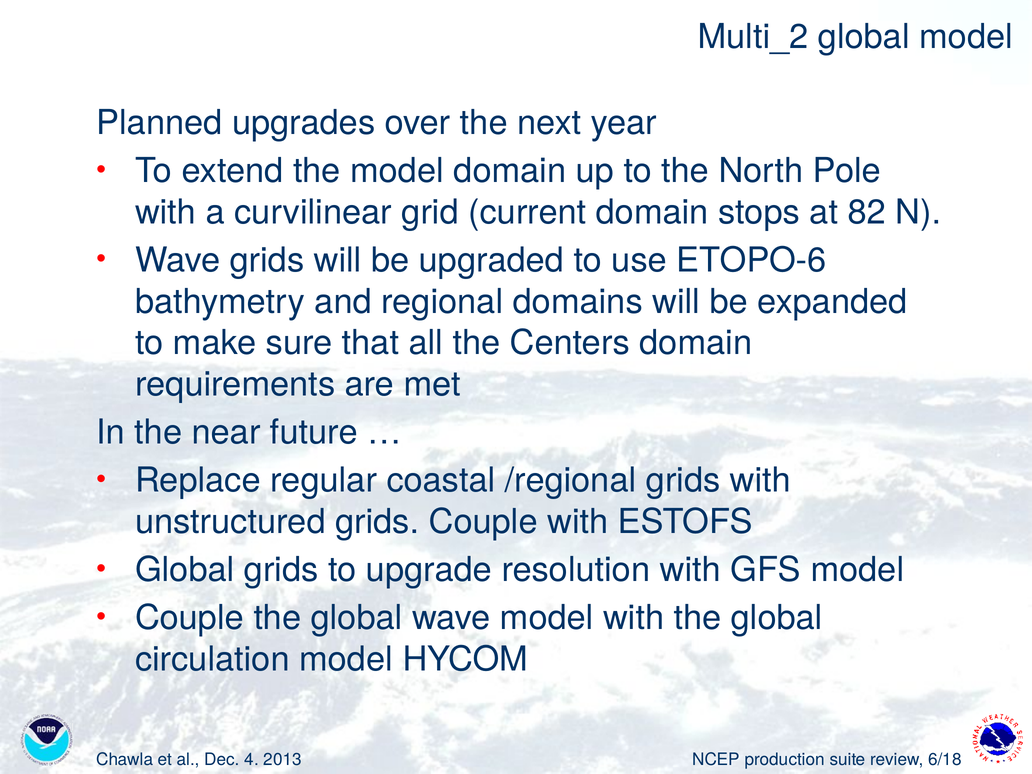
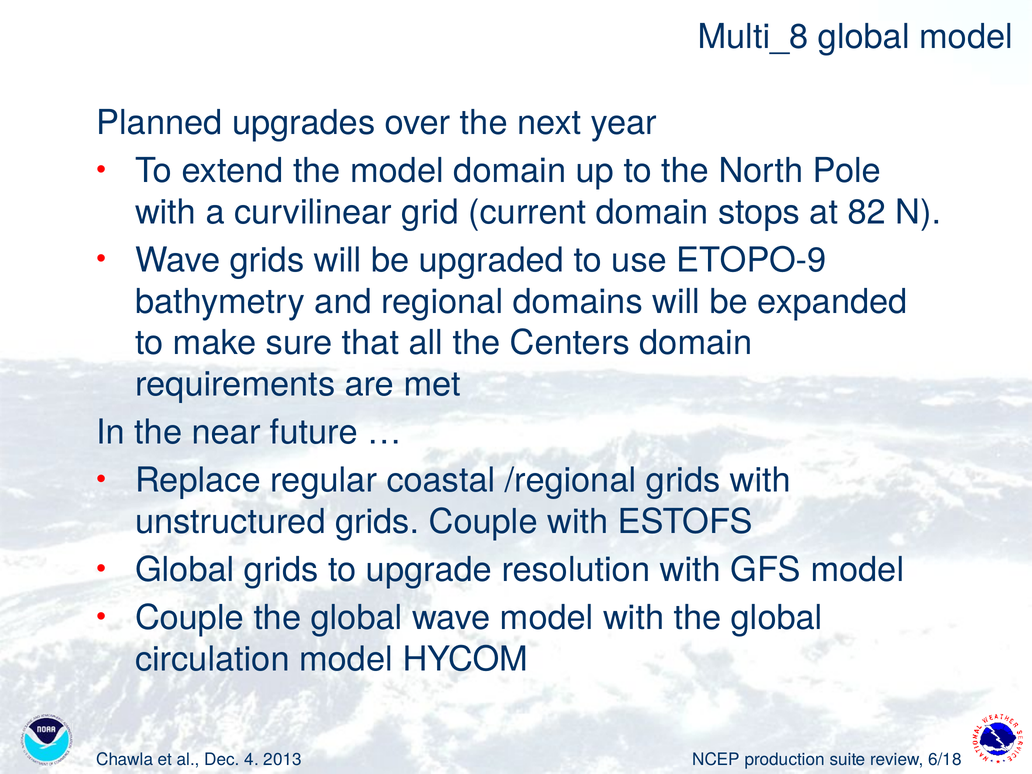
Multi_2: Multi_2 -> Multi_8
ETOPO-6: ETOPO-6 -> ETOPO-9
